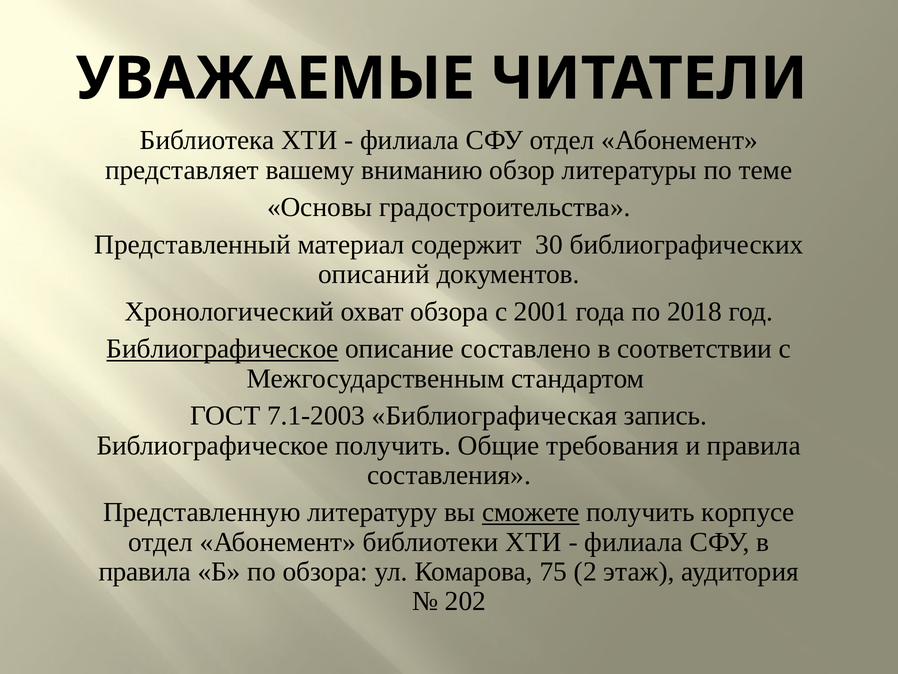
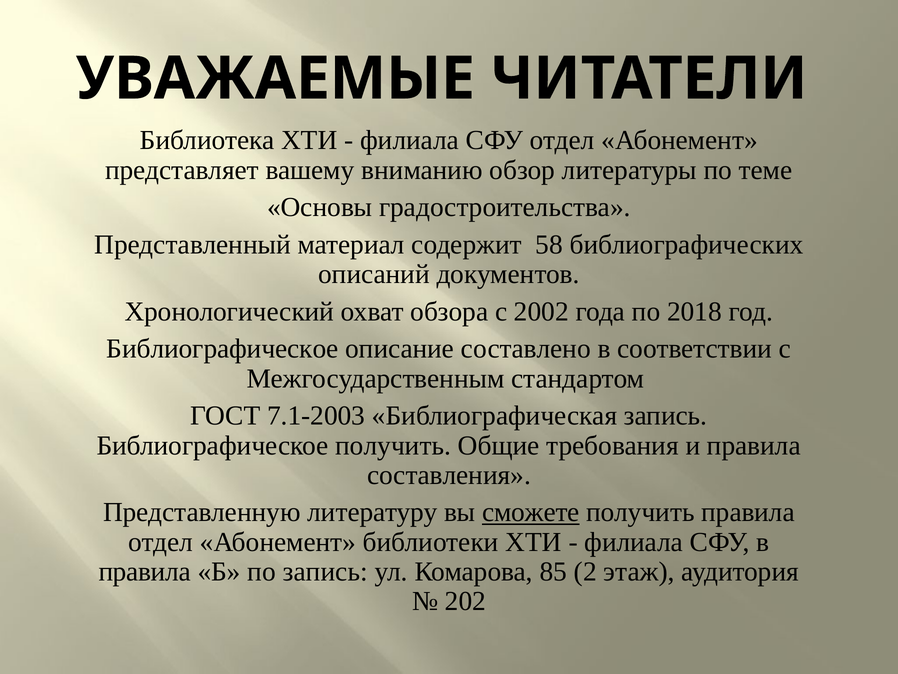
30: 30 -> 58
2001: 2001 -> 2002
Библиографическое at (222, 349) underline: present -> none
получить корпусе: корпусе -> правила
по обзора: обзора -> запись
75: 75 -> 85
